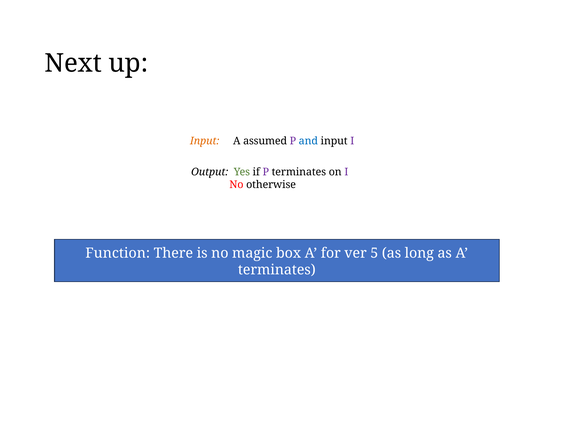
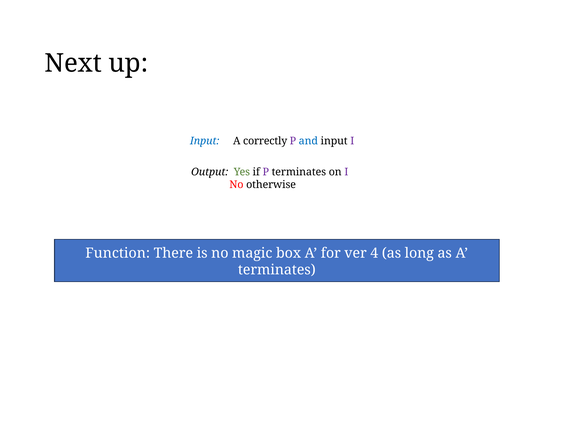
Input at (205, 141) colour: orange -> blue
assumed: assumed -> correctly
5: 5 -> 4
